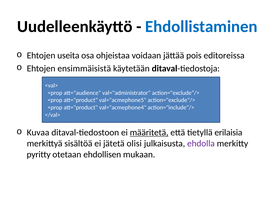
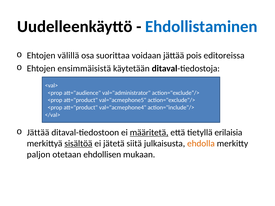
useita: useita -> välillä
ohjeistaa: ohjeistaa -> suorittaa
Kuvaa at (38, 133): Kuvaa -> Jättää
sisältöä underline: none -> present
olisi: olisi -> siitä
ehdolla colour: purple -> orange
pyritty: pyritty -> paljon
